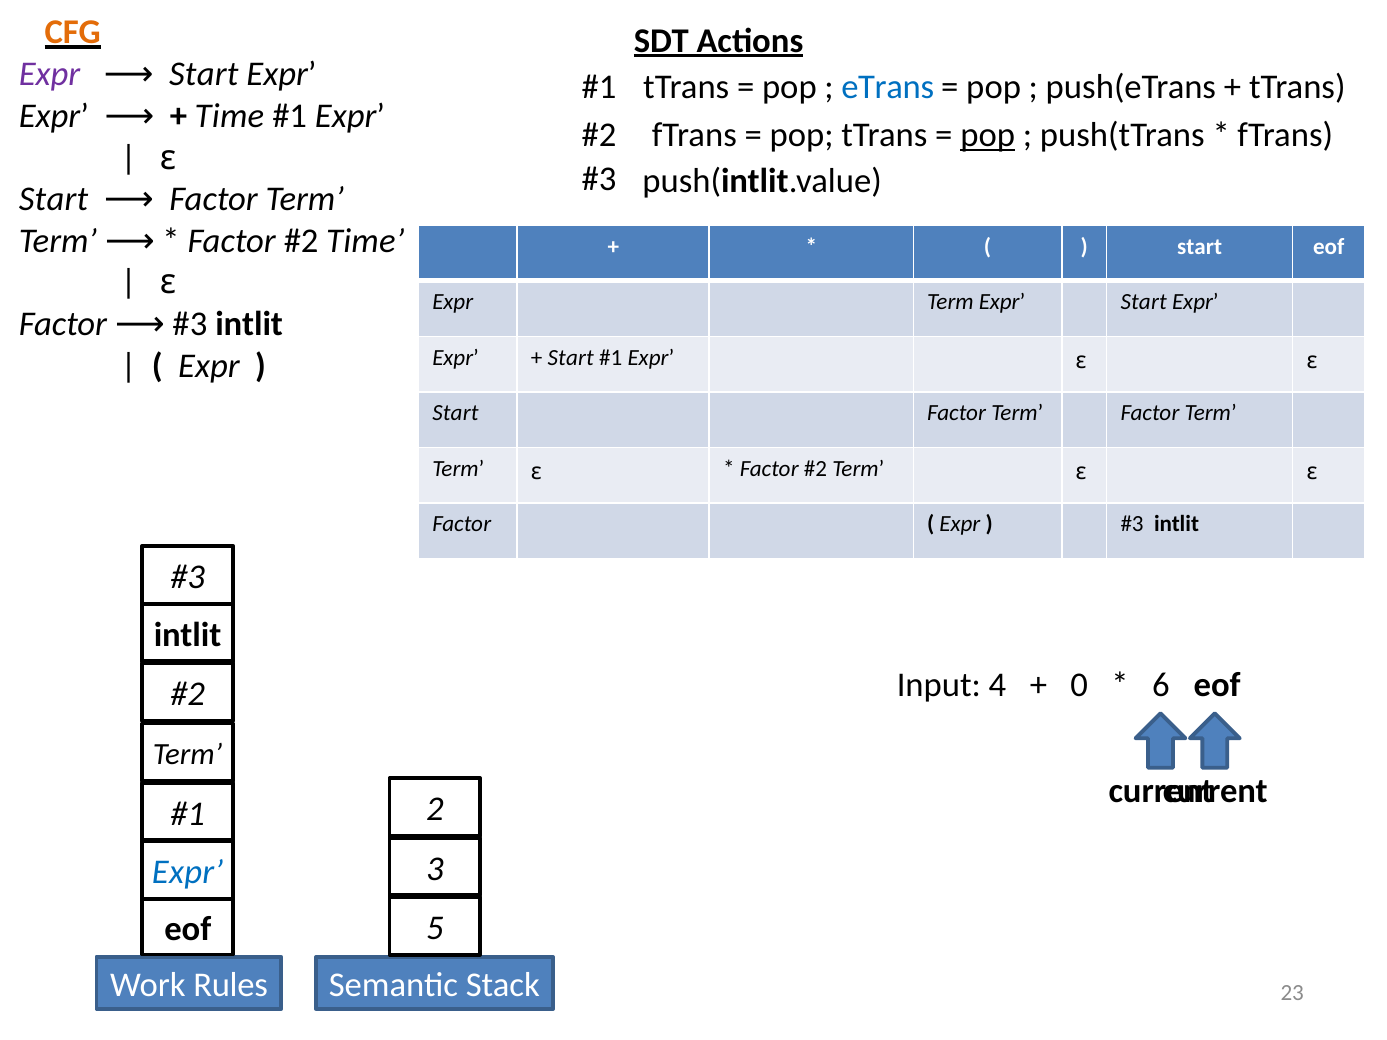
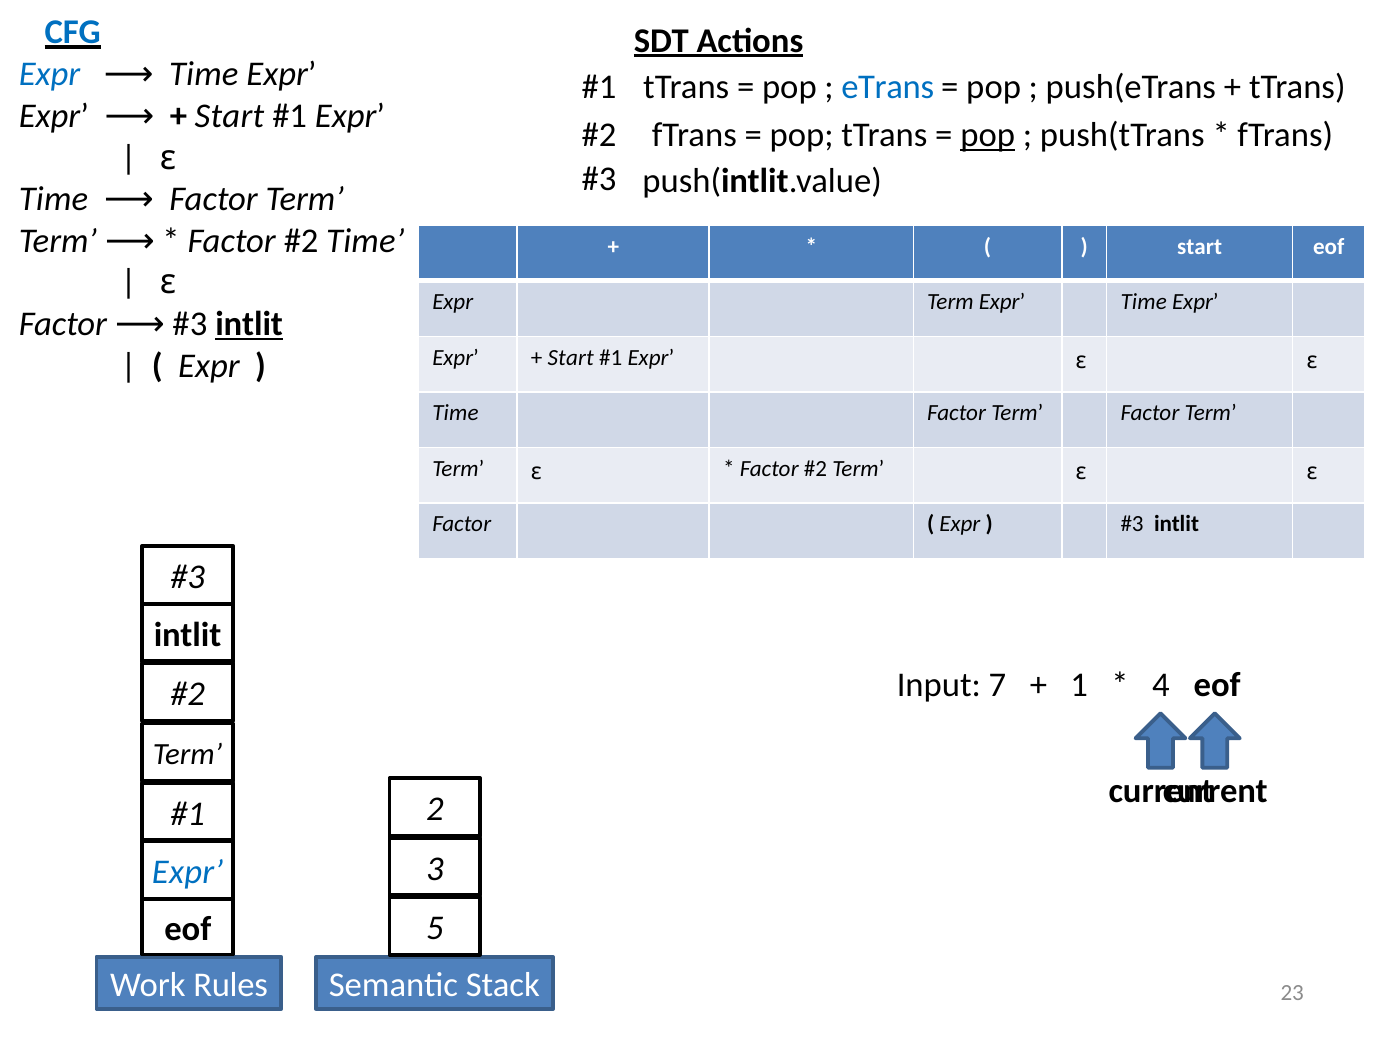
CFG colour: orange -> blue
Expr at (50, 75) colour: purple -> blue
Start at (204, 75): Start -> Time
Time at (229, 116): Time -> Start
Start at (54, 199): Start -> Time
Expr Start: Start -> Time
intlit at (249, 324) underline: none -> present
Start at (455, 413): Start -> Time
4: 4 -> 7
0: 0 -> 1
6: 6 -> 4
